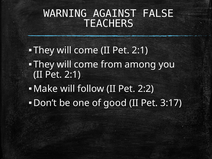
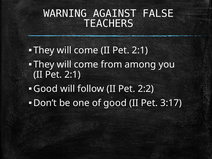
Make at (46, 89): Make -> Good
